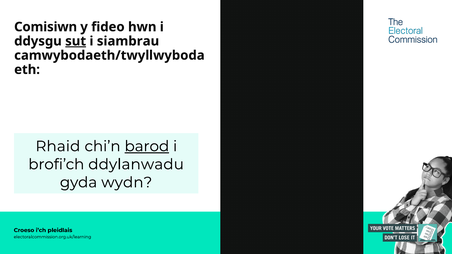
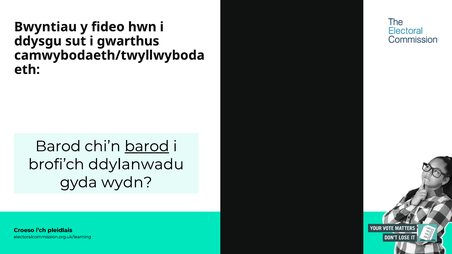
Comisiwn: Comisiwn -> Bwyntiau
sut underline: present -> none
siambrau: siambrau -> gwarthus
Rhaid at (58, 146): Rhaid -> Barod
